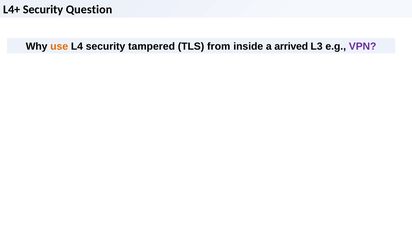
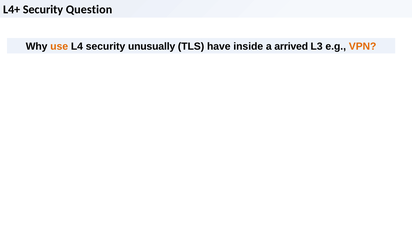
tampered: tampered -> unusually
from: from -> have
VPN colour: purple -> orange
